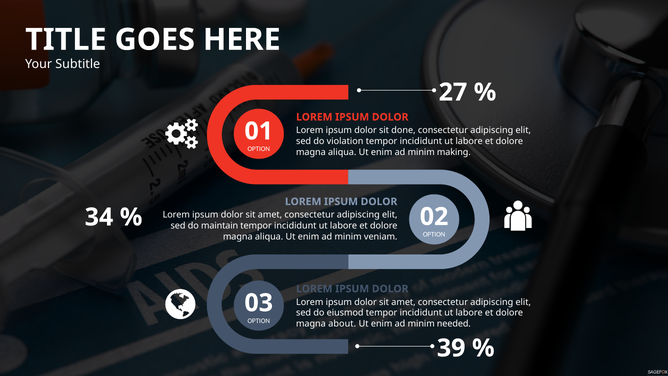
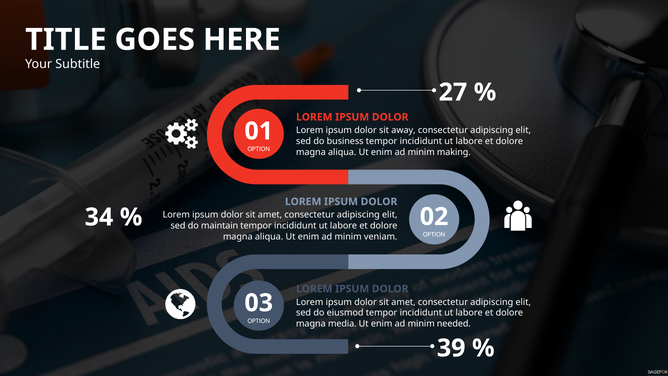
done: done -> away
violation: violation -> business
about: about -> media
